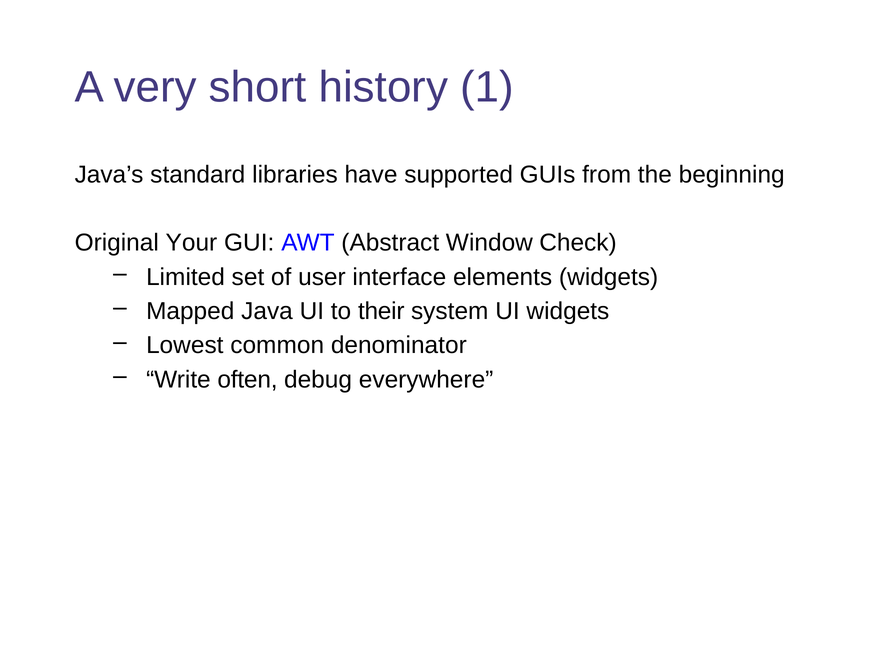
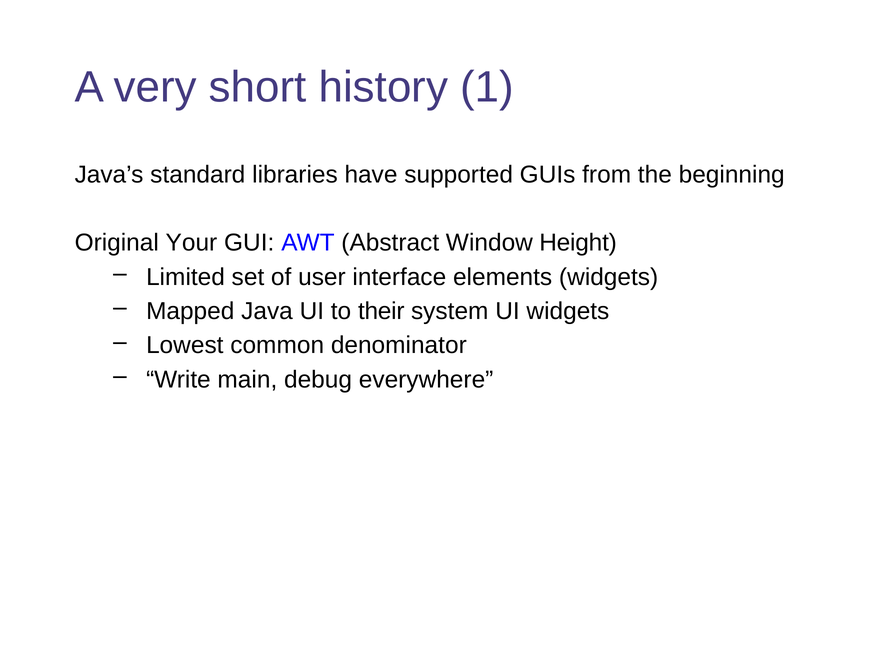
Check: Check -> Height
often: often -> main
